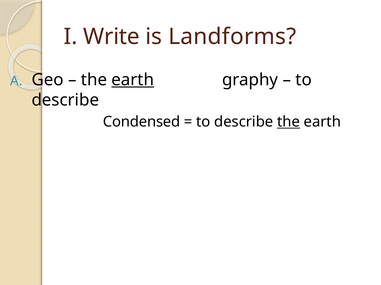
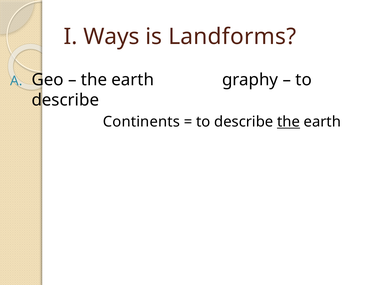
Write: Write -> Ways
earth at (133, 80) underline: present -> none
Condensed: Condensed -> Continents
